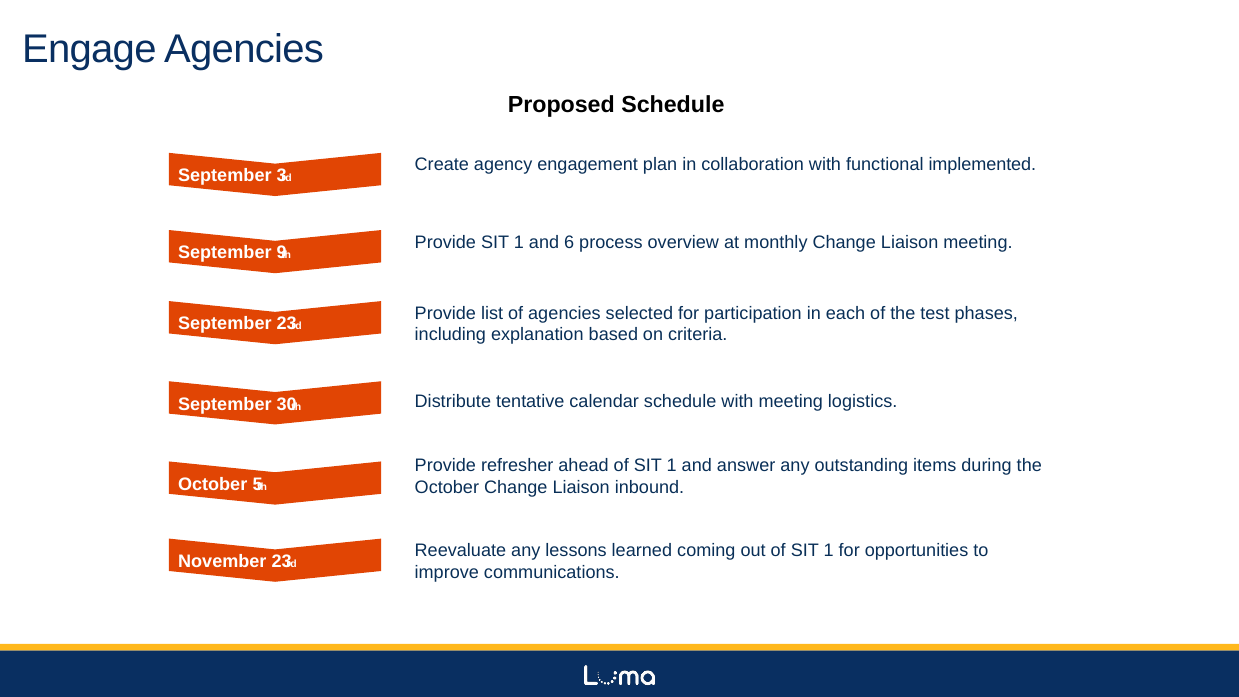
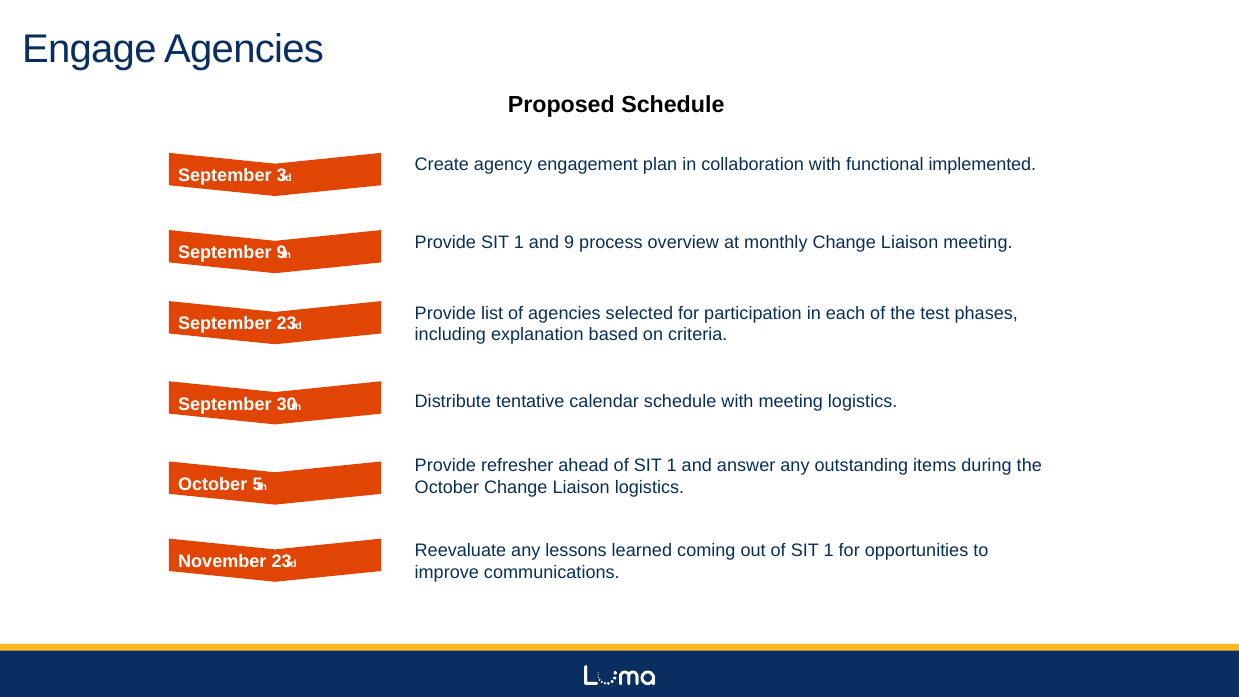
and 6: 6 -> 9
Liaison inbound: inbound -> logistics
